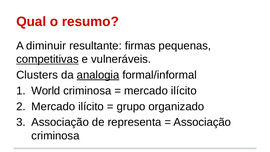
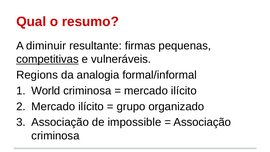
Clusters: Clusters -> Regions
analogia underline: present -> none
representa: representa -> impossible
